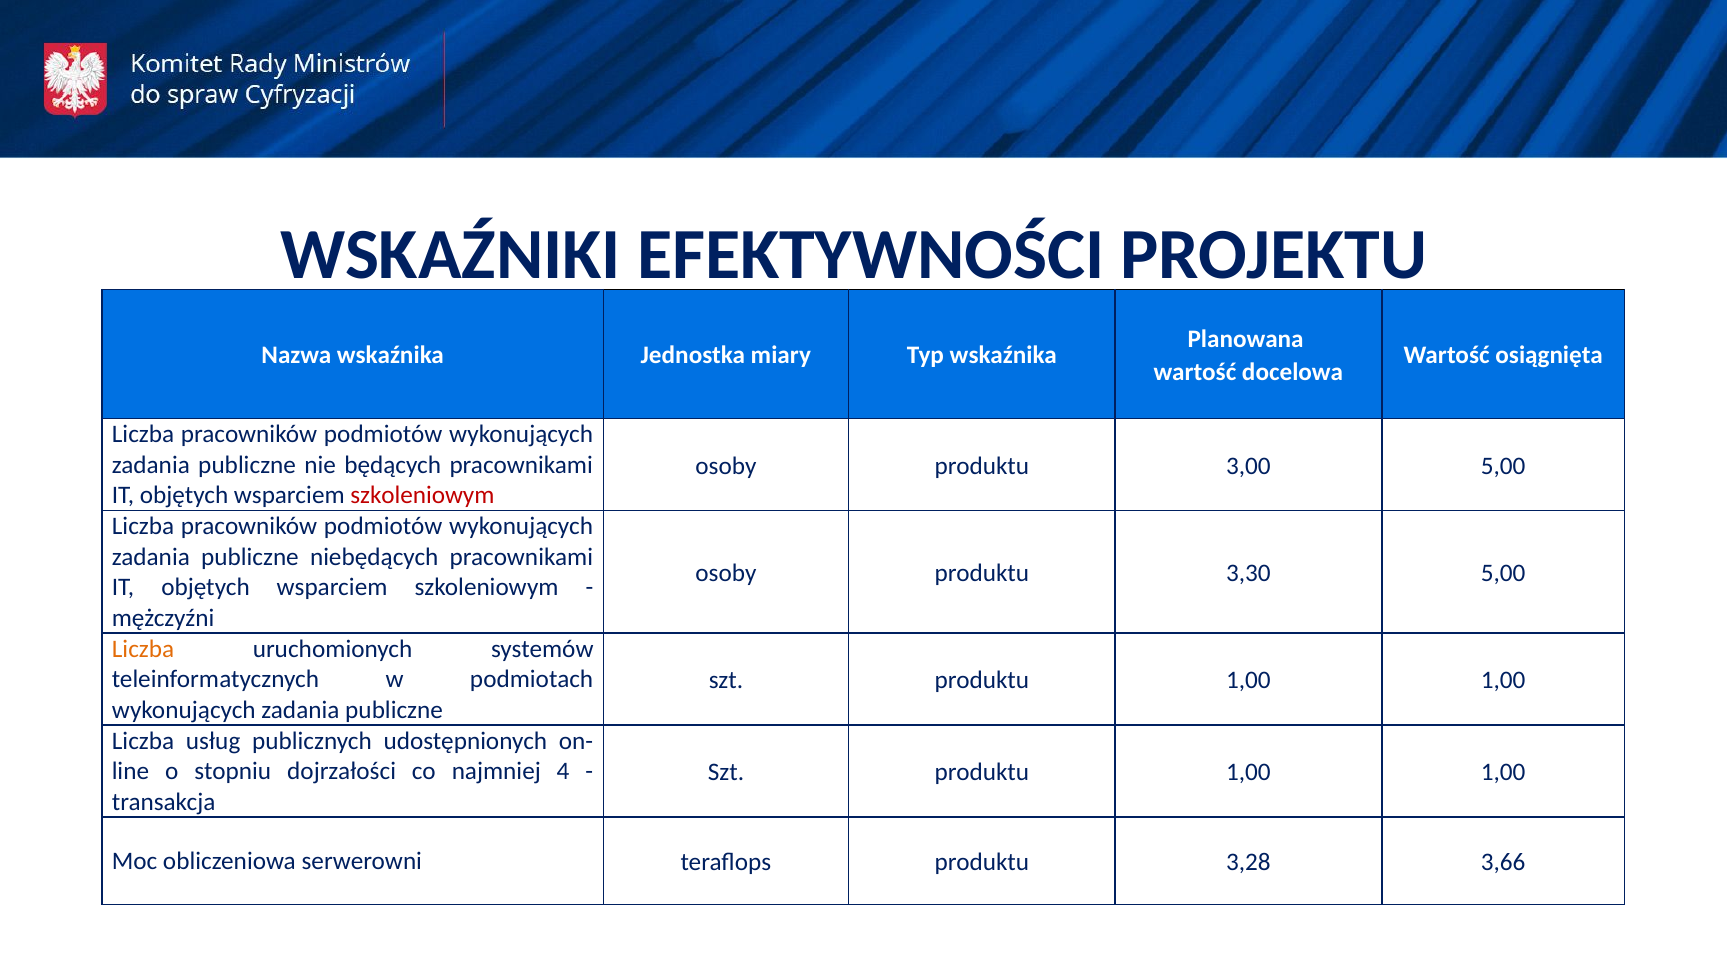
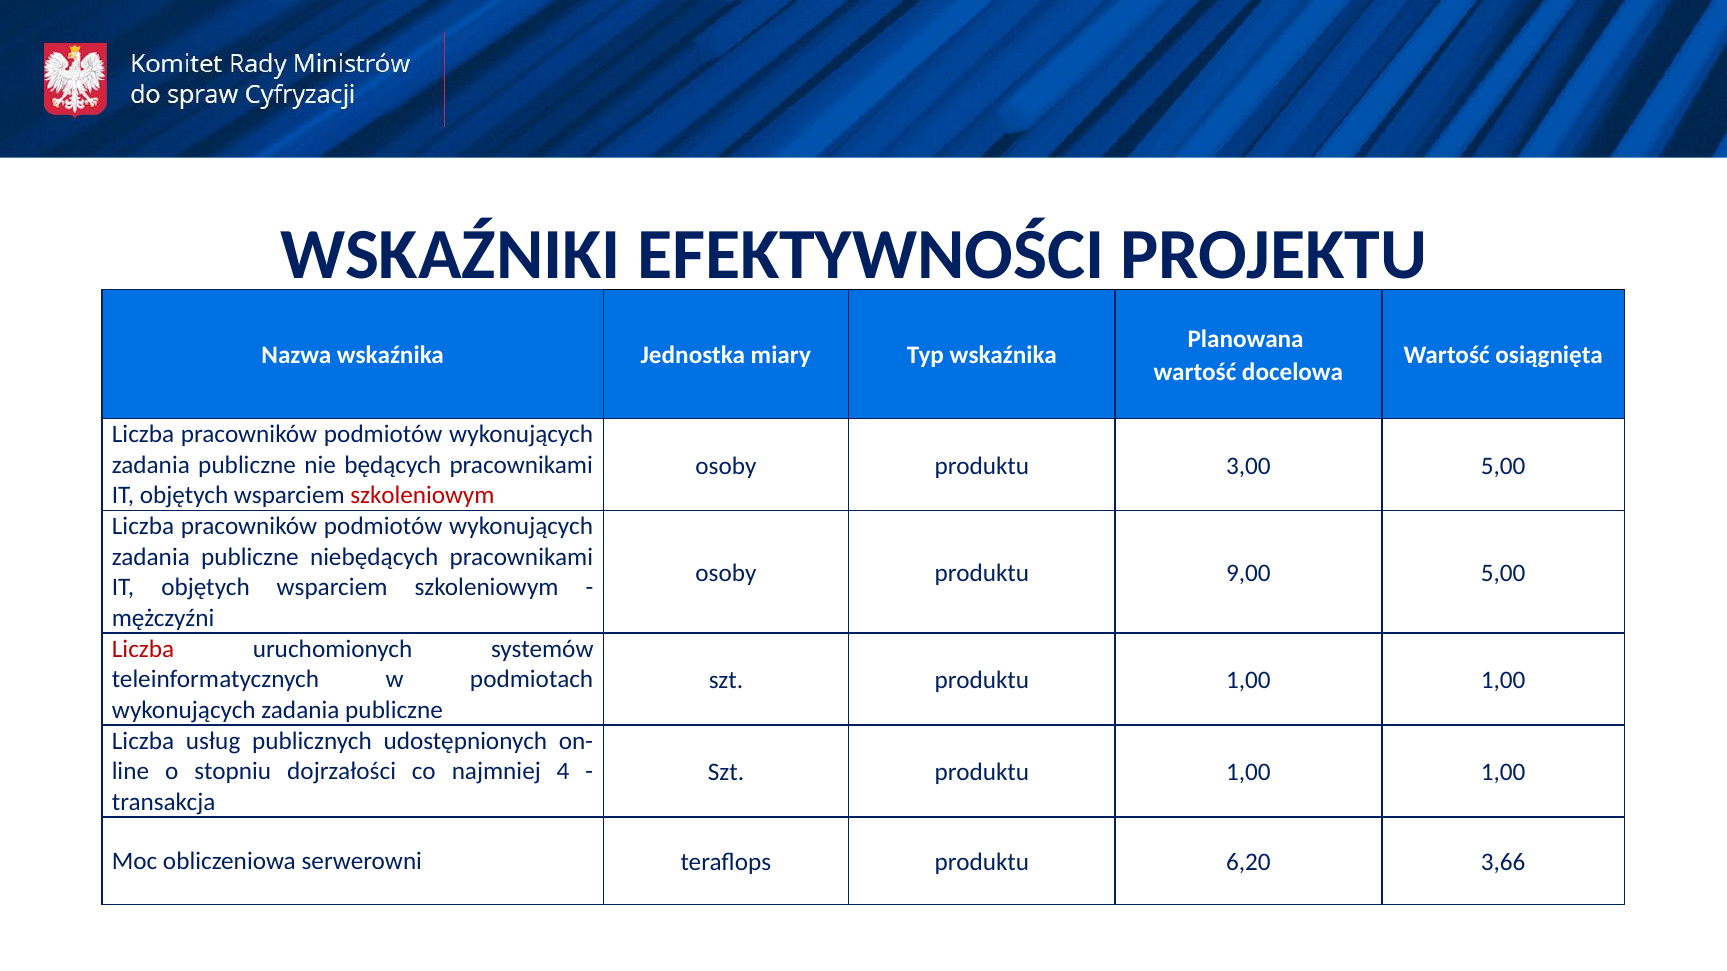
3,30: 3,30 -> 9,00
Liczba at (143, 649) colour: orange -> red
3,28: 3,28 -> 6,20
